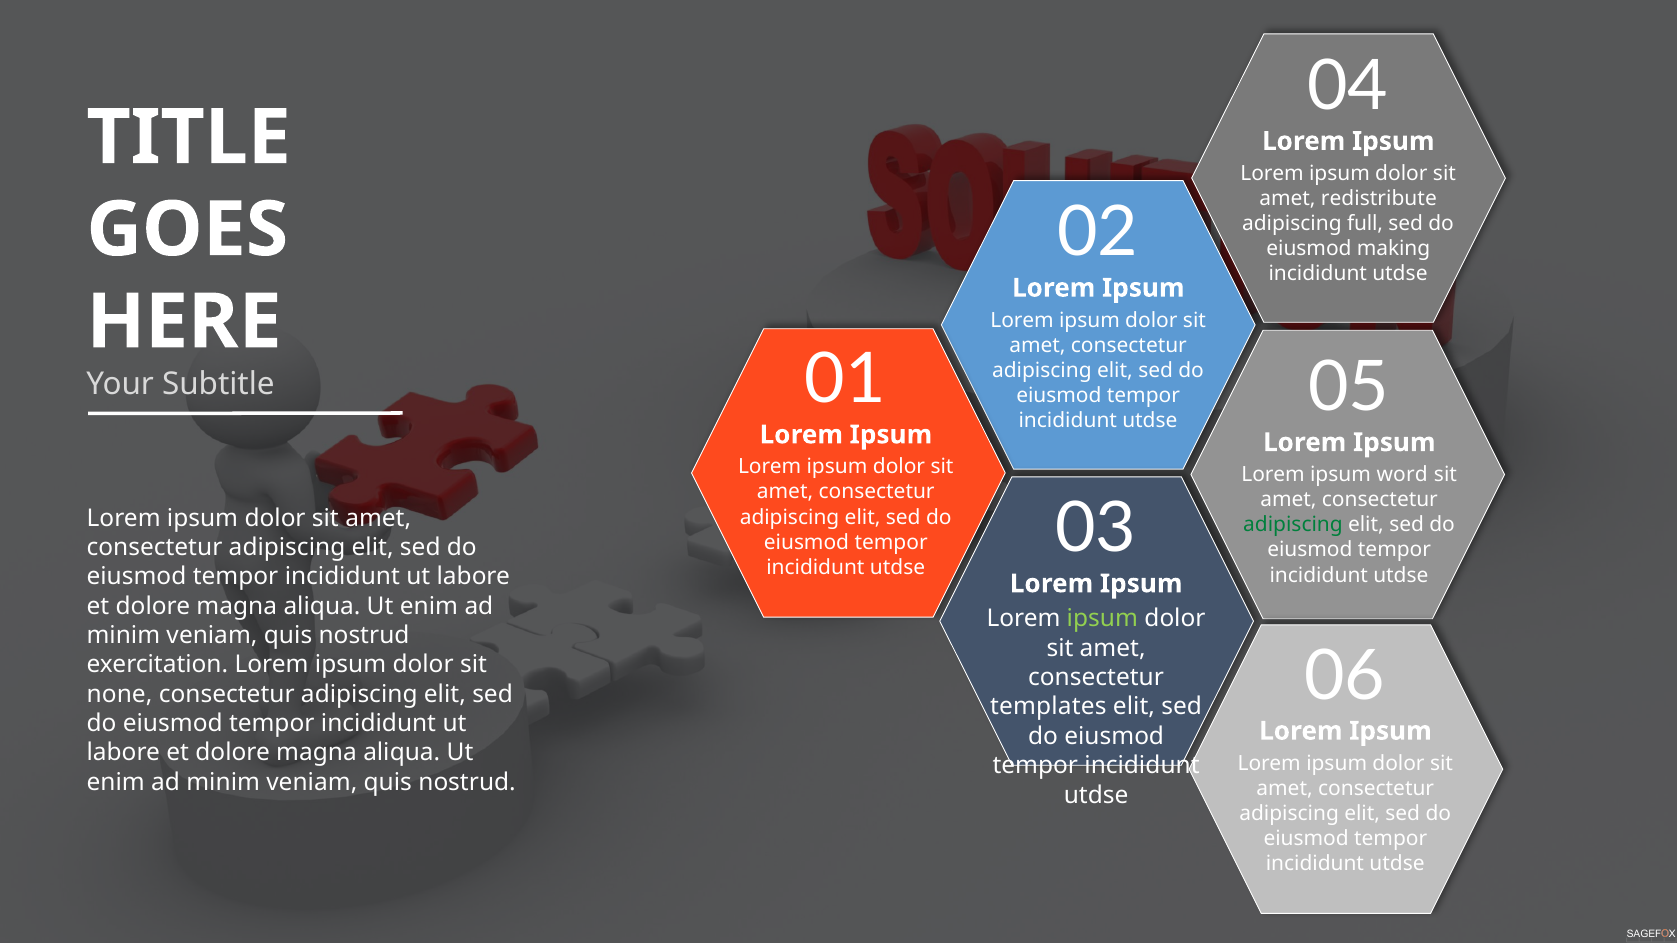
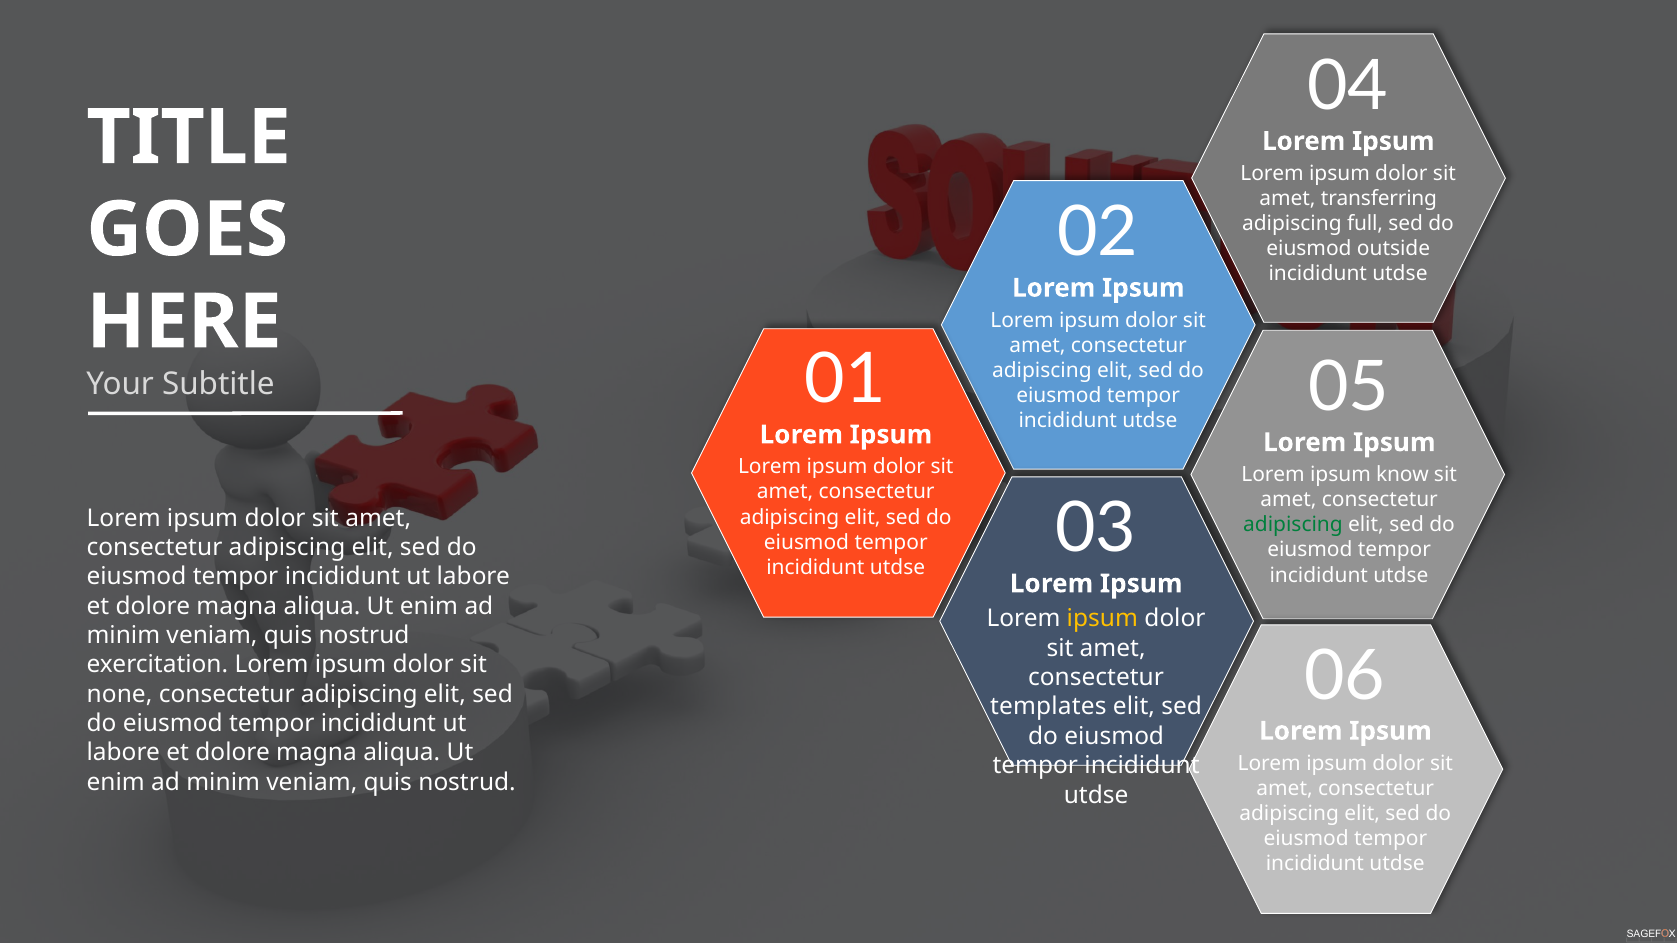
redistribute: redistribute -> transferring
making: making -> outside
word: word -> know
ipsum at (1102, 619) colour: light green -> yellow
